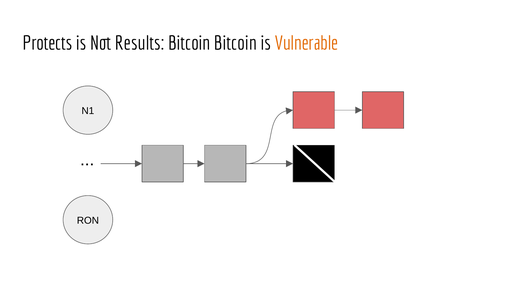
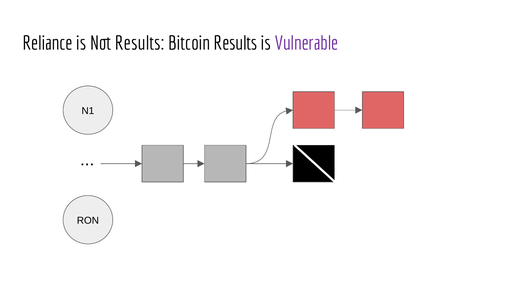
Protects: Protects -> Reliance
Bitcoin Bitcoin: Bitcoin -> Results
Vulnerable colour: orange -> purple
